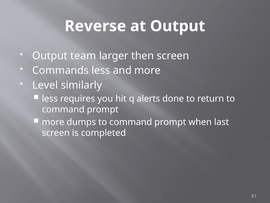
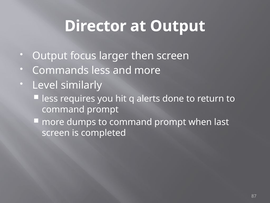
Reverse: Reverse -> Director
team: team -> focus
